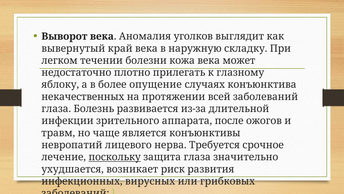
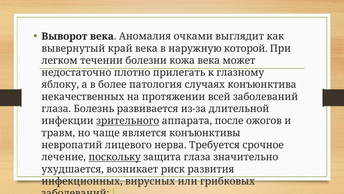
уголков: уголков -> очками
складку: складку -> которой
опущение: опущение -> патология
зрительного underline: none -> present
